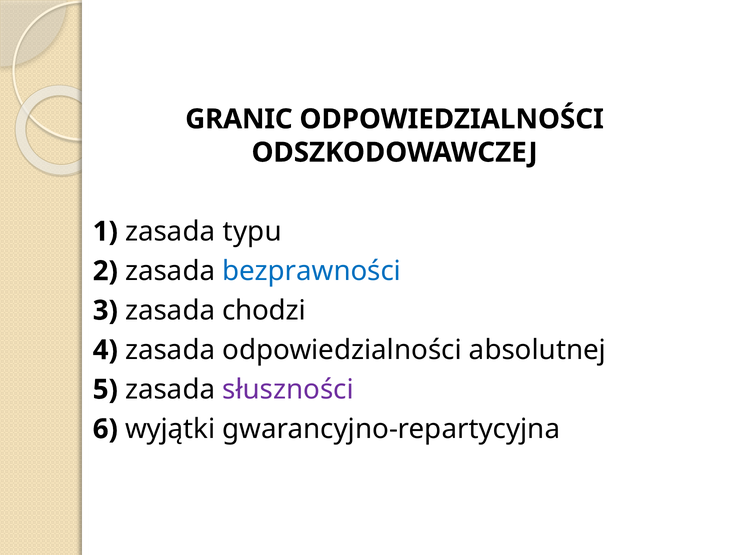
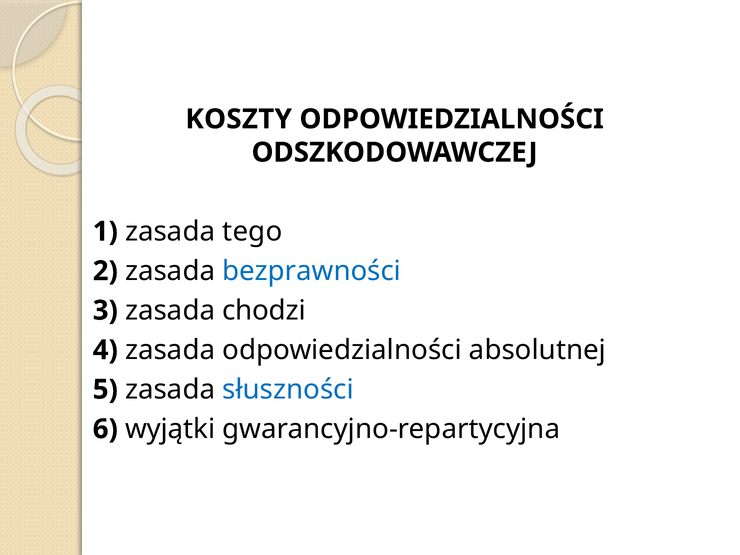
GRANIC: GRANIC -> KOSZTY
typu: typu -> tego
słuszności colour: purple -> blue
